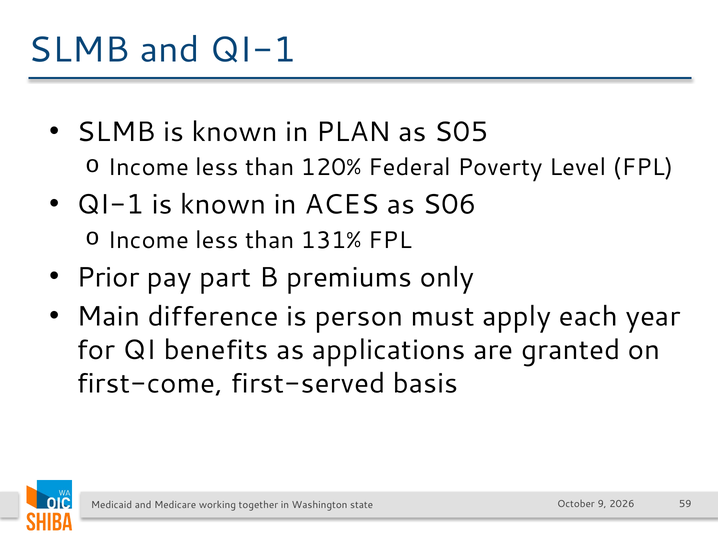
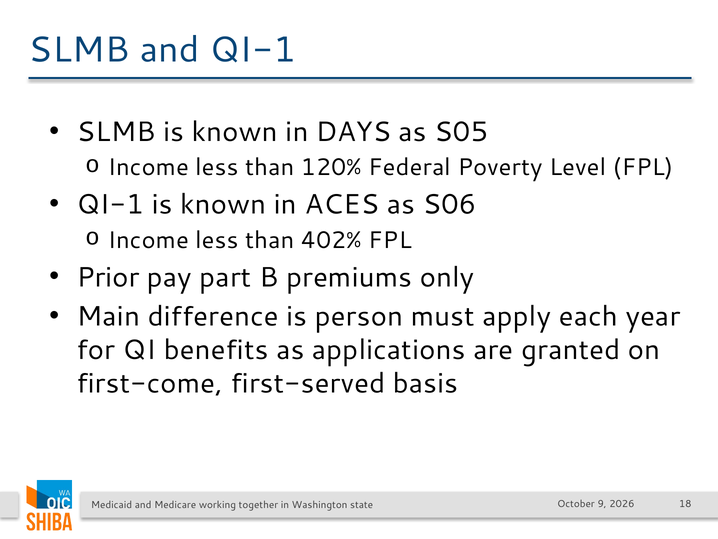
PLAN: PLAN -> DAYS
131%: 131% -> 402%
59: 59 -> 18
